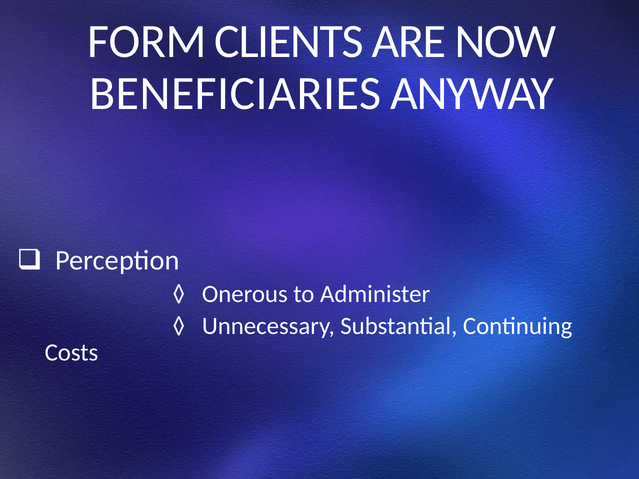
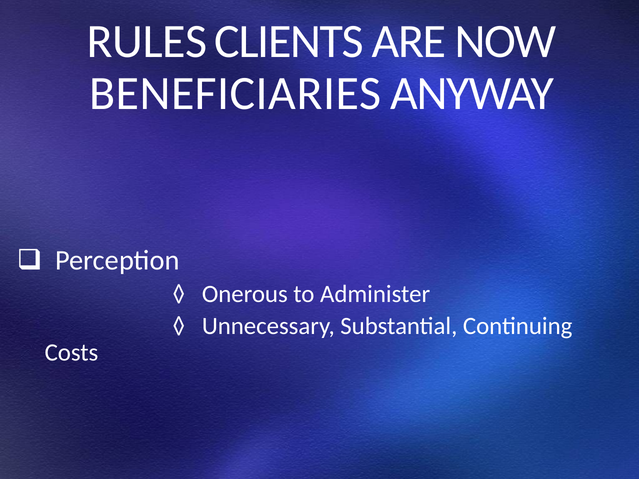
FORM: FORM -> RULES
